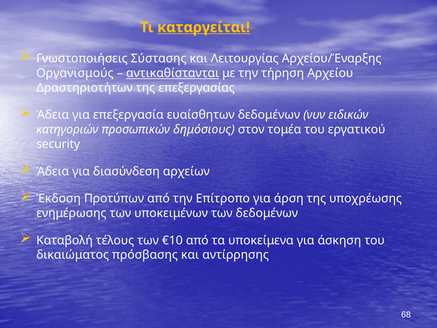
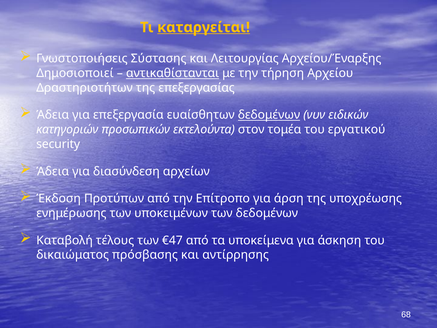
Οργανισμούς: Οργανισμούς -> Δημοσιοποιεί
δεδομένων at (269, 115) underline: none -> present
δημόσιους: δημόσιους -> εκτελούντα
€10: €10 -> €47
